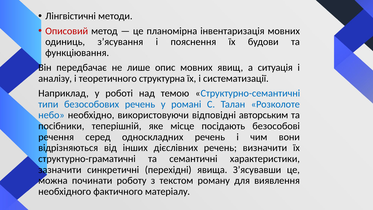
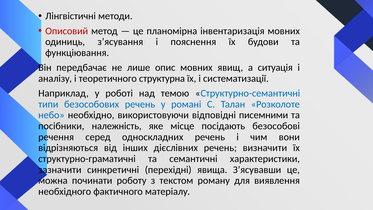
авторським: авторським -> писемними
теперішній: теперішній -> належність
